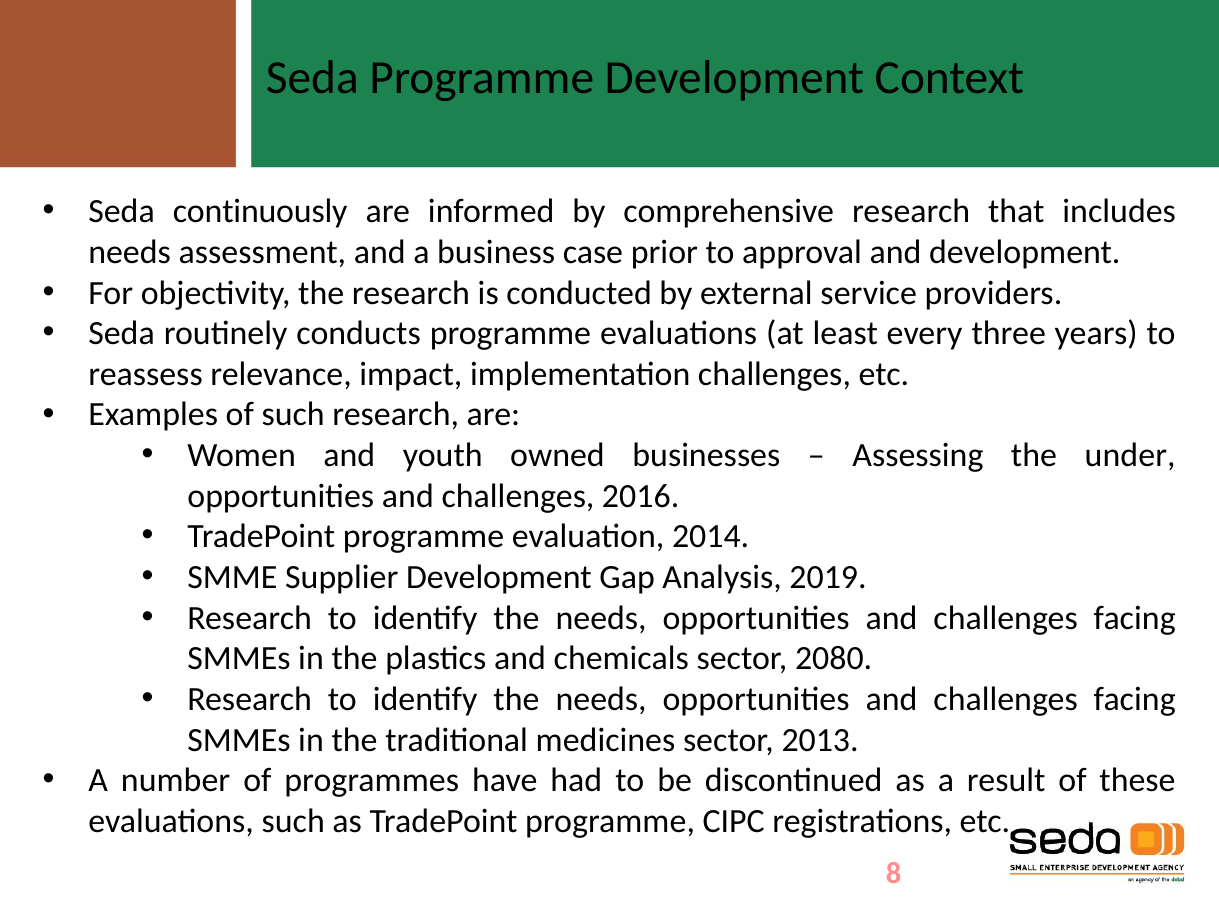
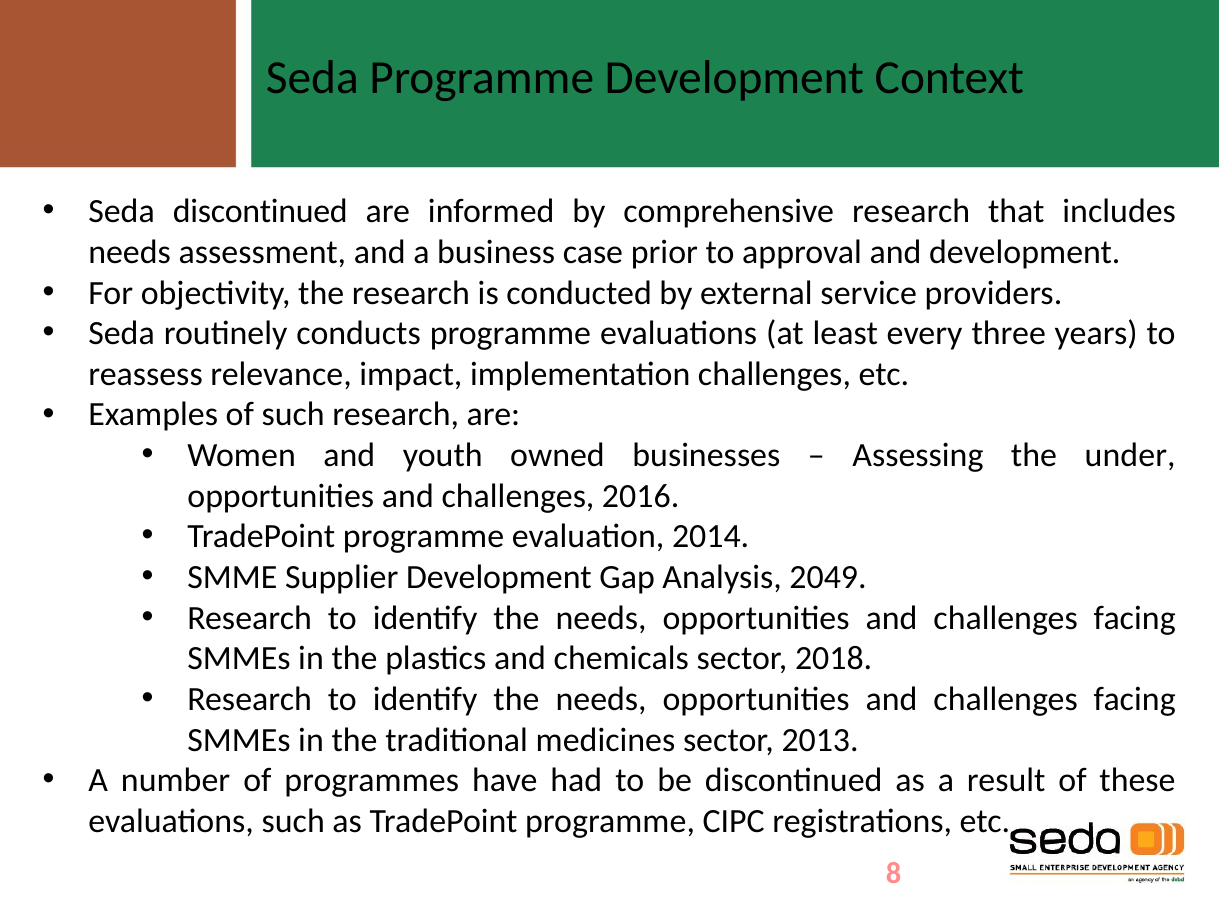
Seda continuously: continuously -> discontinued
2019: 2019 -> 2049
2080: 2080 -> 2018
